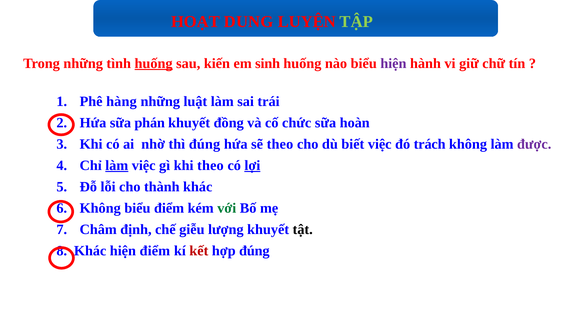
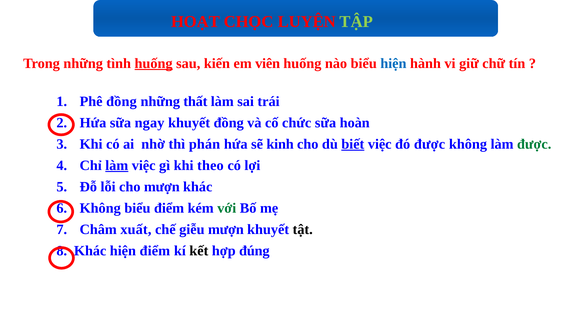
DUNG: DUNG -> CHỌC
sinh: sinh -> viên
hiện at (393, 64) colour: purple -> blue
Phê hàng: hàng -> đồng
luật: luật -> thất
phán: phán -> ngay
thì đúng: đúng -> phán
sẽ theo: theo -> kinh
biết underline: none -> present
đó trách: trách -> được
được at (534, 144) colour: purple -> green
lợi underline: present -> none
cho thành: thành -> mượn
định: định -> xuất
giễu lượng: lượng -> mượn
kết colour: red -> black
